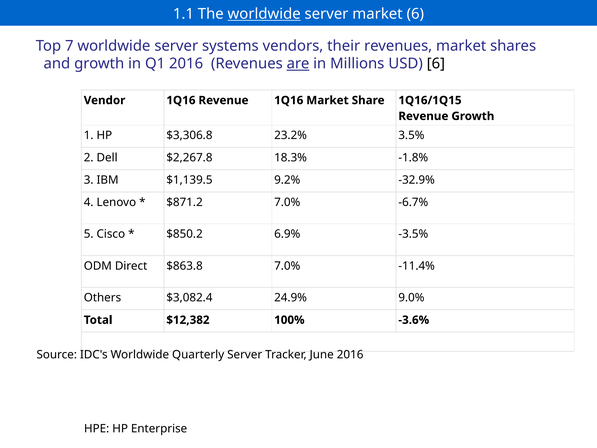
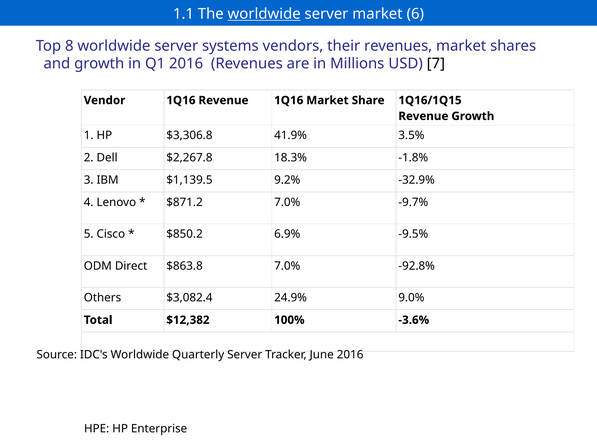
7: 7 -> 8
are underline: present -> none
USD 6: 6 -> 7
23.2%: 23.2% -> 41.9%
-6.7%: -6.7% -> -9.7%
-3.5%: -3.5% -> -9.5%
-11.4%: -11.4% -> -92.8%
